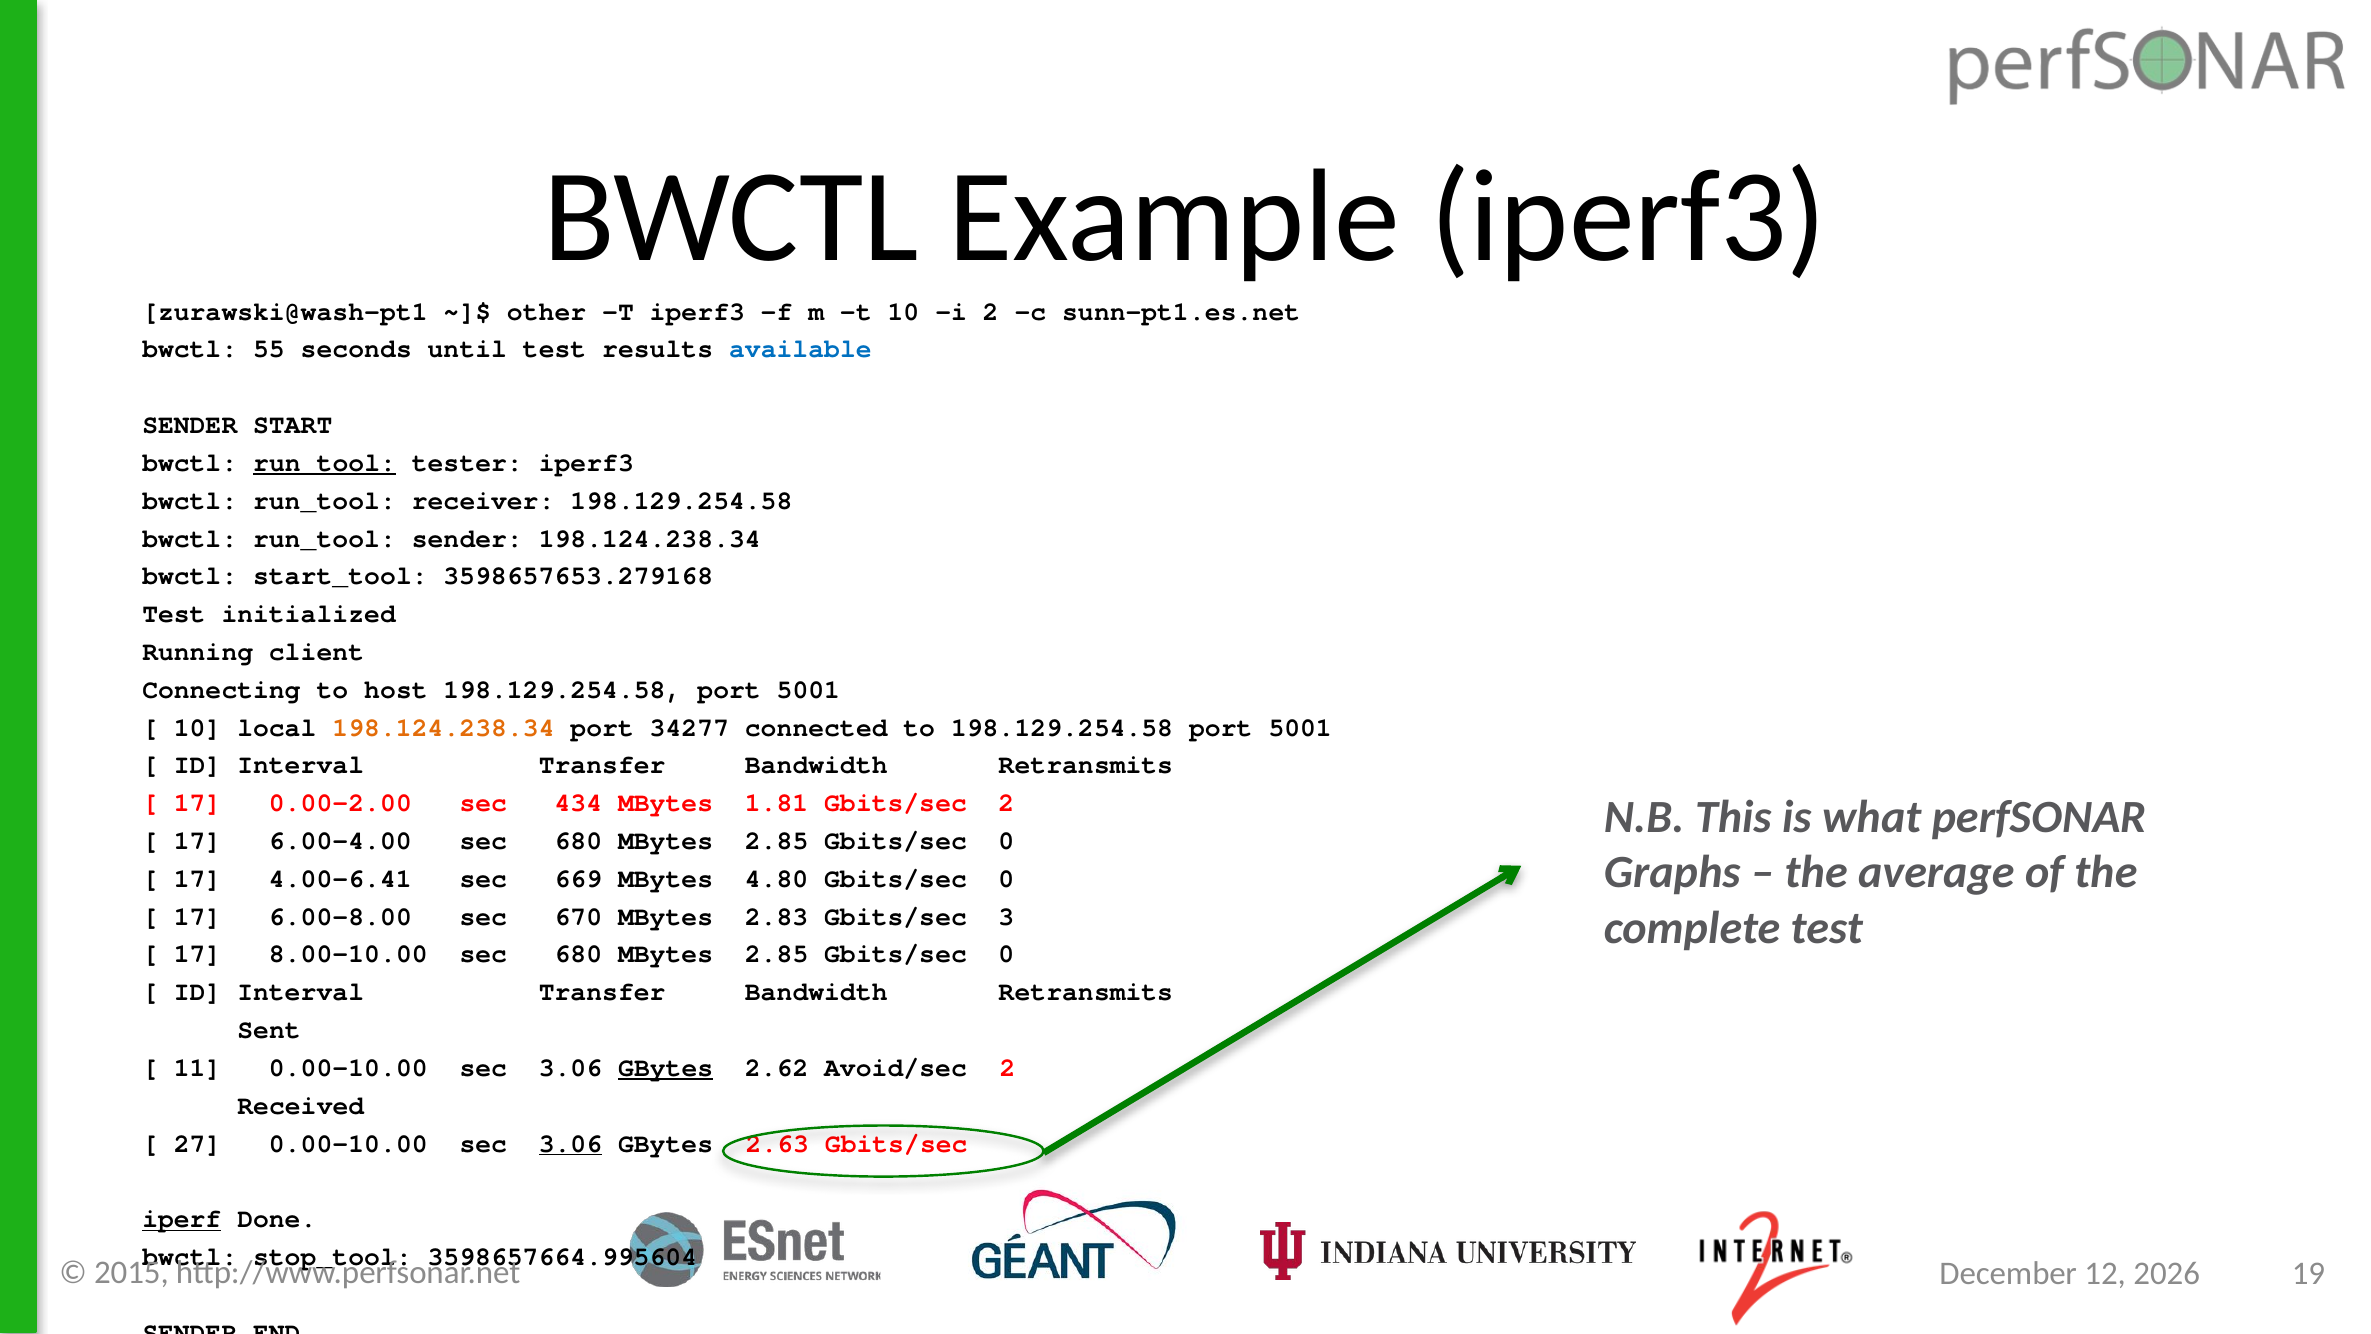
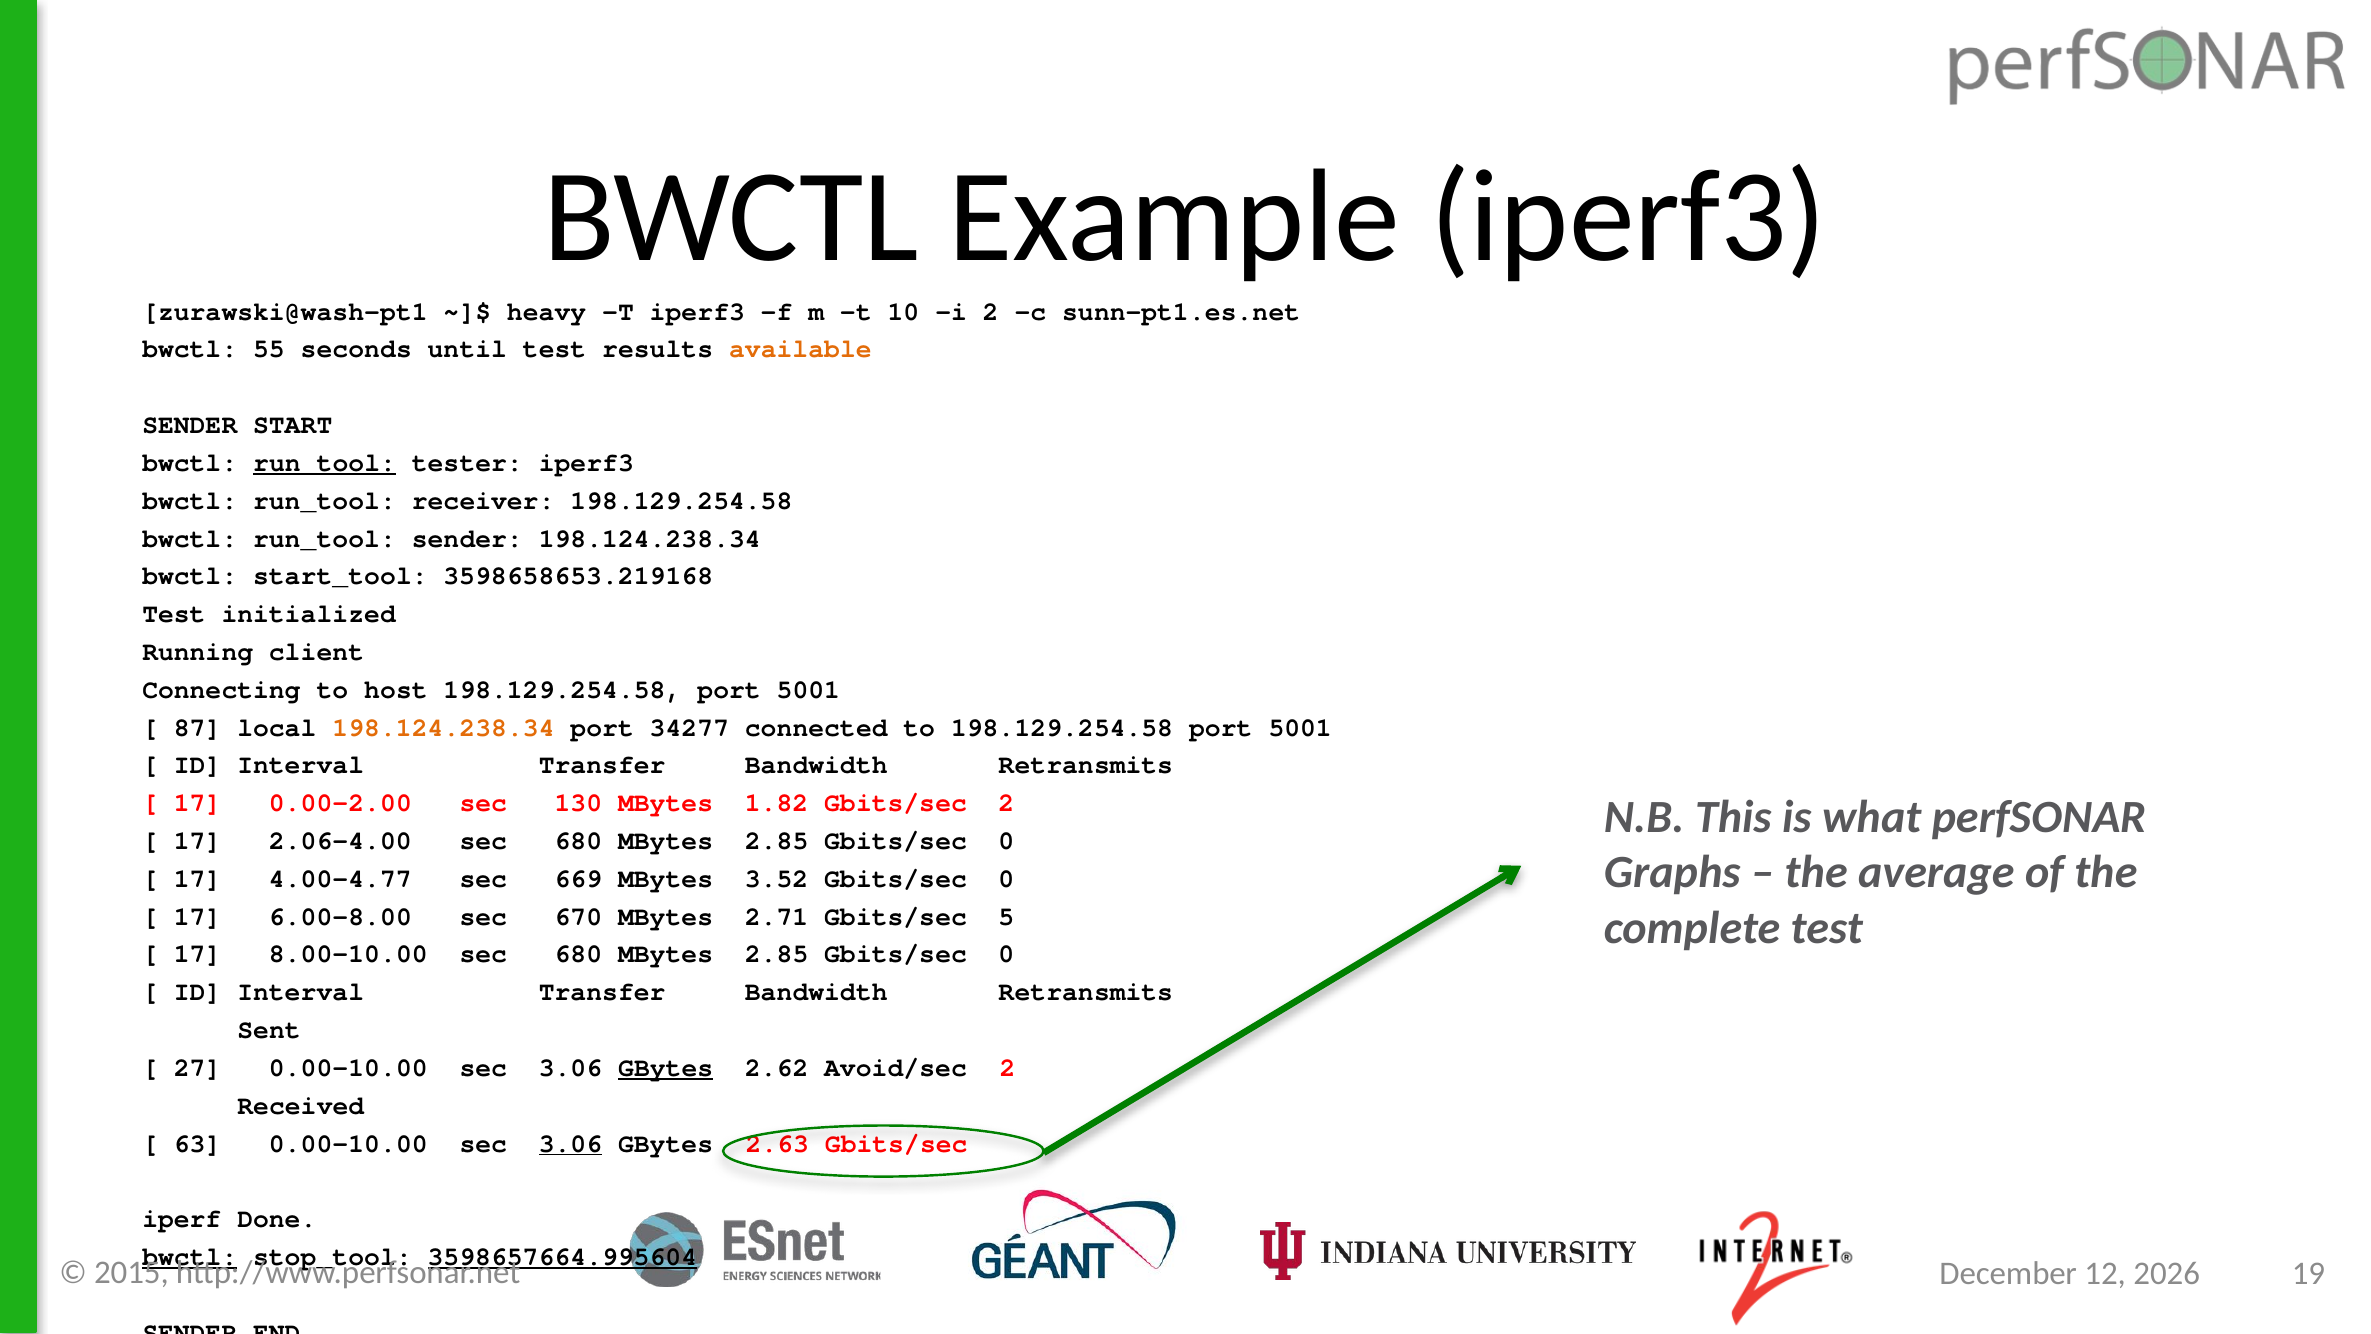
other: other -> heavy
available colour: blue -> orange
3598657653.279168: 3598657653.279168 -> 3598658653.219168
10 at (198, 727): 10 -> 87
434: 434 -> 130
1.81: 1.81 -> 1.82
6.00-4.00: 6.00-4.00 -> 2.06-4.00
4.00-6.41: 4.00-6.41 -> 4.00-4.77
4.80: 4.80 -> 3.52
2.83: 2.83 -> 2.71
3: 3 -> 5
11: 11 -> 27
27: 27 -> 63
iperf underline: present -> none
bwctl at (190, 1257) underline: none -> present
3598657664.995604 underline: none -> present
